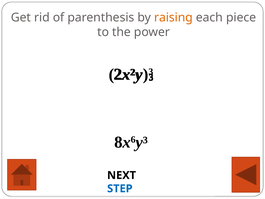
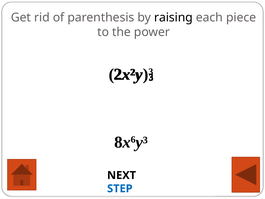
raising colour: orange -> black
